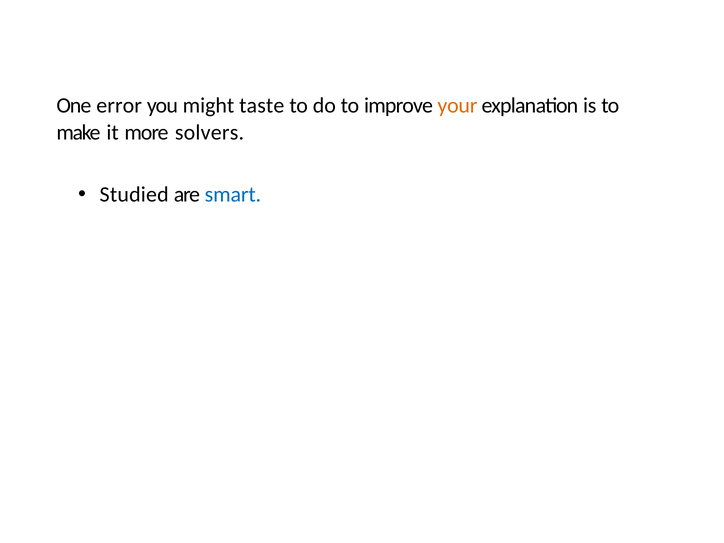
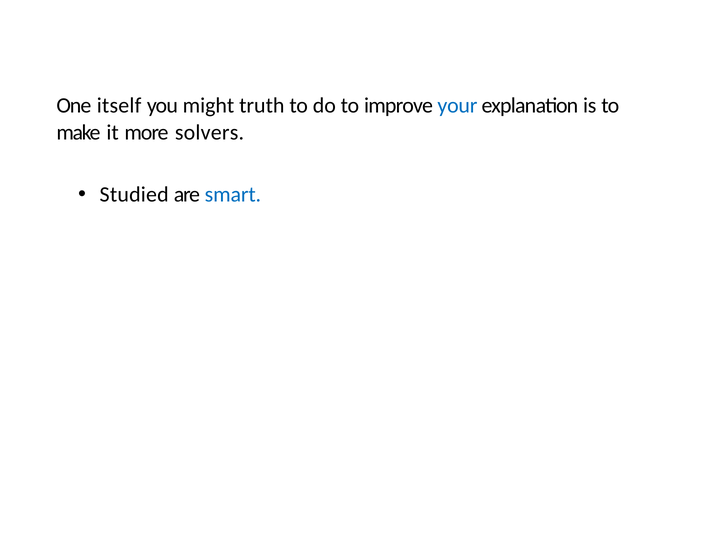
error: error -> itself
taste: taste -> truth
your colour: orange -> blue
